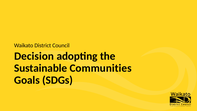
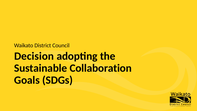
Communities: Communities -> Collaboration
